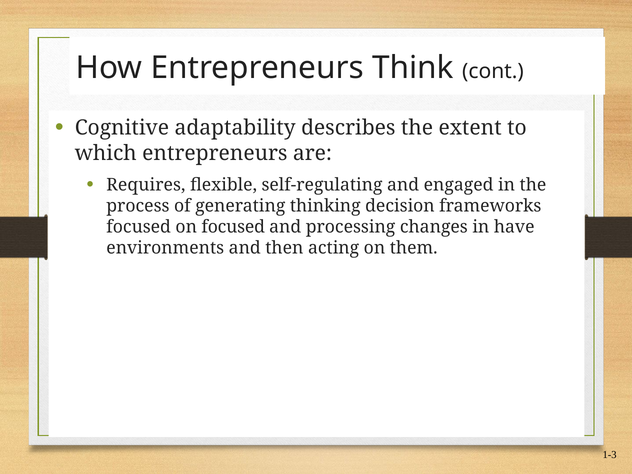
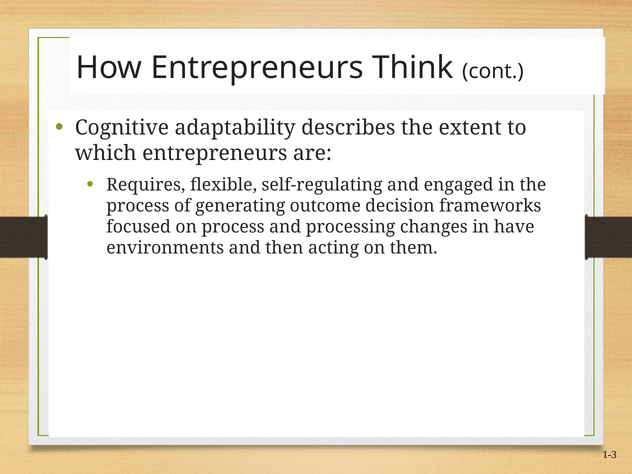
thinking: thinking -> outcome
on focused: focused -> process
